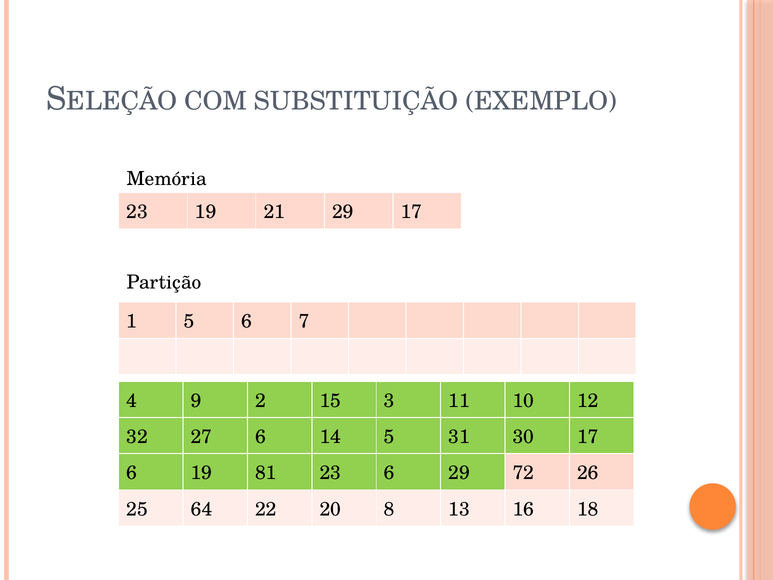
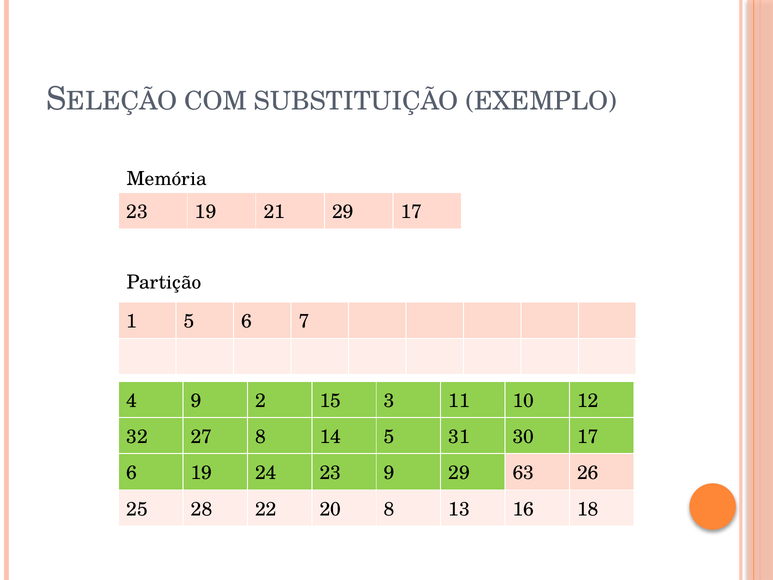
27 6: 6 -> 8
81: 81 -> 24
23 6: 6 -> 9
72: 72 -> 63
64: 64 -> 28
